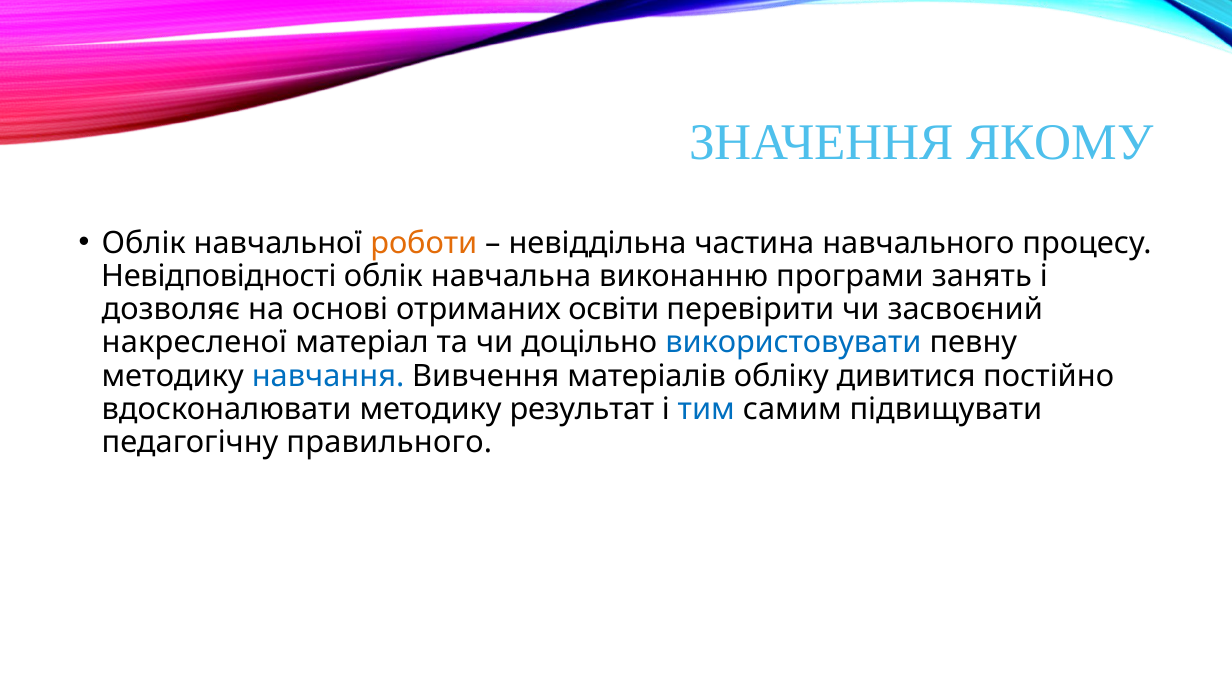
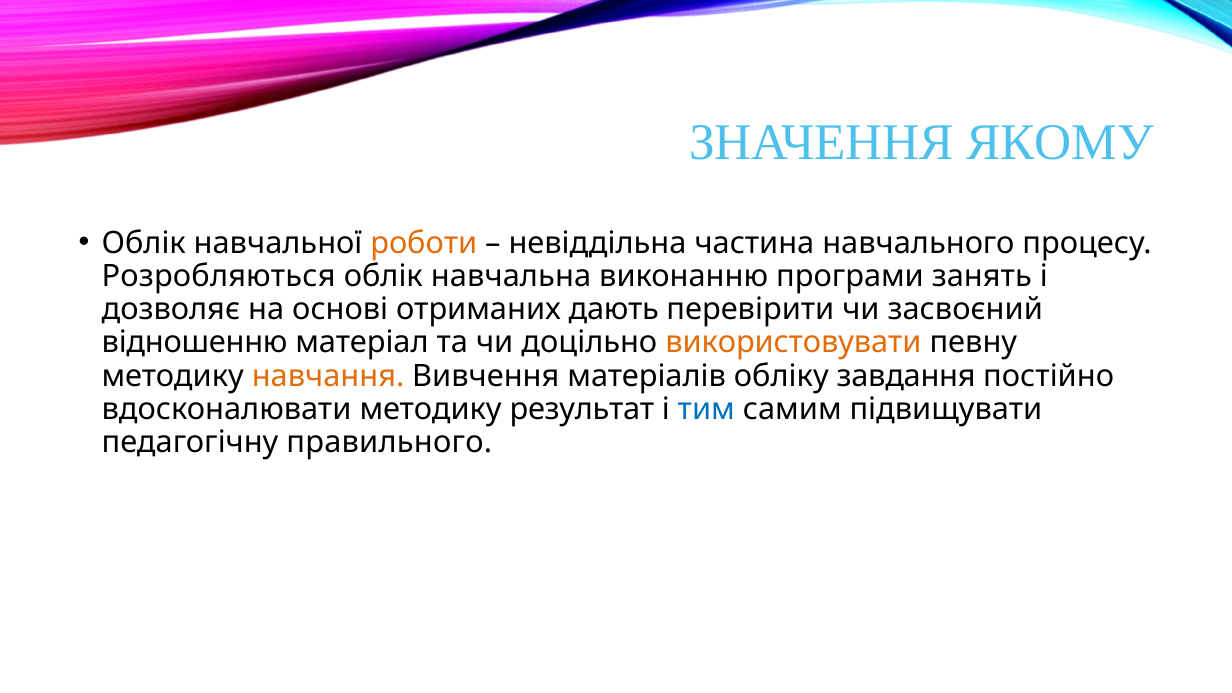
Невідповідності: Невідповідності -> Розробляються
освіти: освіти -> дають
накресленої: накресленої -> відношенню
використовувати colour: blue -> orange
навчання colour: blue -> orange
дивитися: дивитися -> завдання
